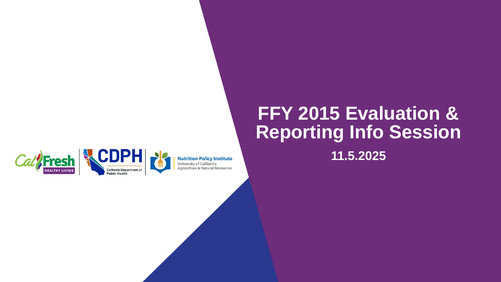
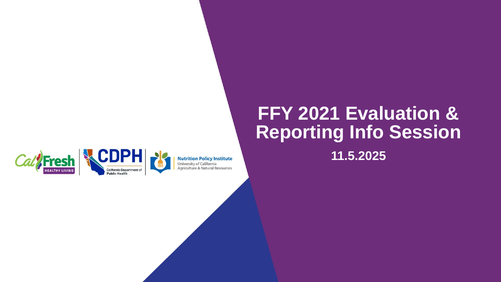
2015: 2015 -> 2021
